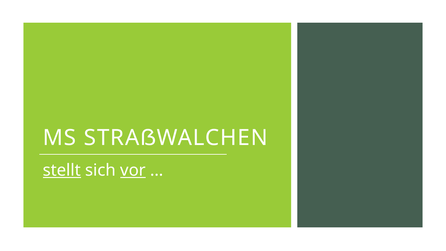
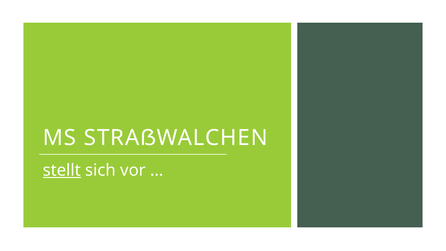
vor underline: present -> none
